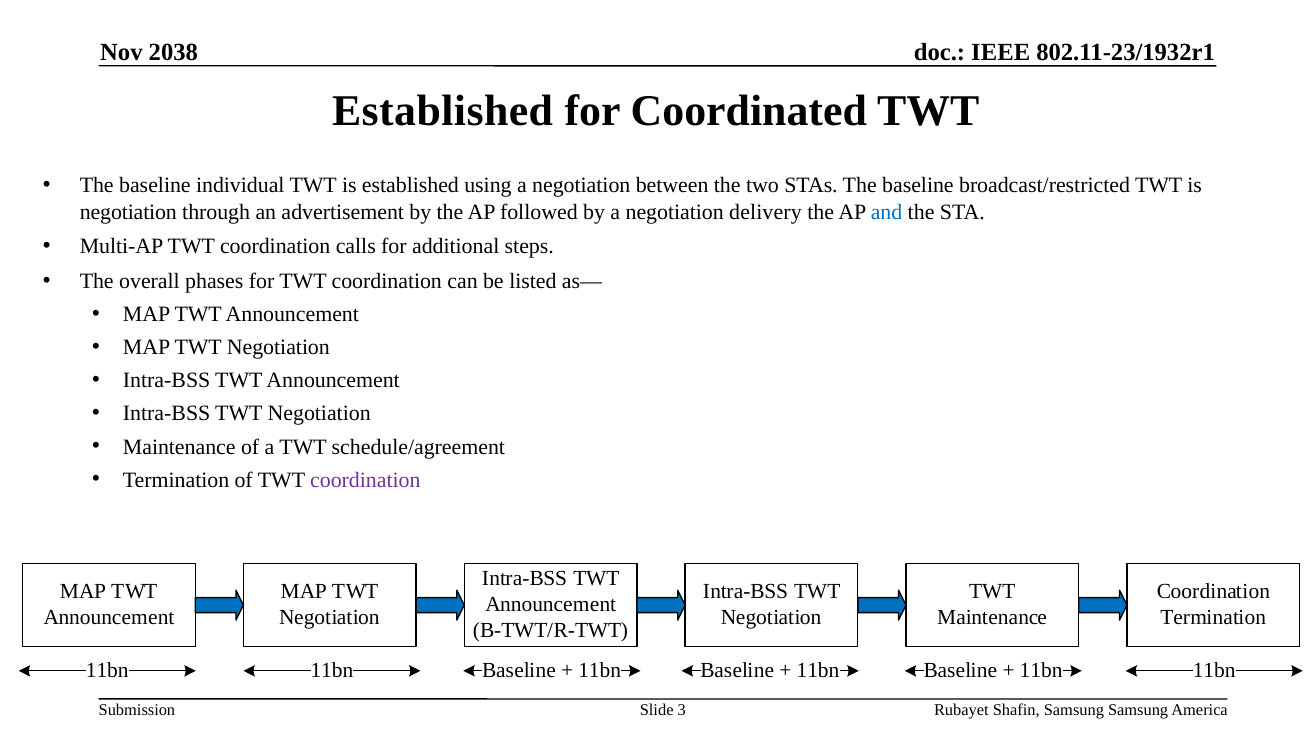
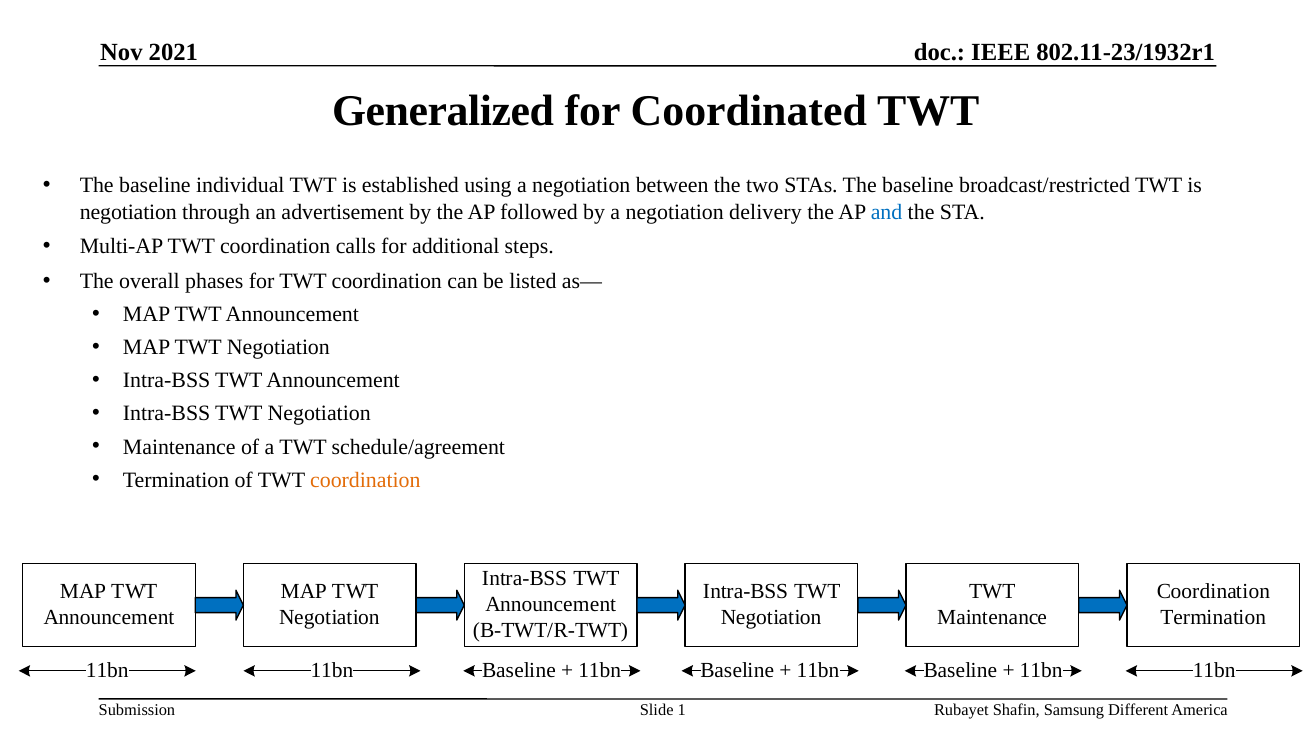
2038: 2038 -> 2021
Established at (443, 111): Established -> Generalized
coordination at (365, 480) colour: purple -> orange
3: 3 -> 1
Samsung Samsung: Samsung -> Different
